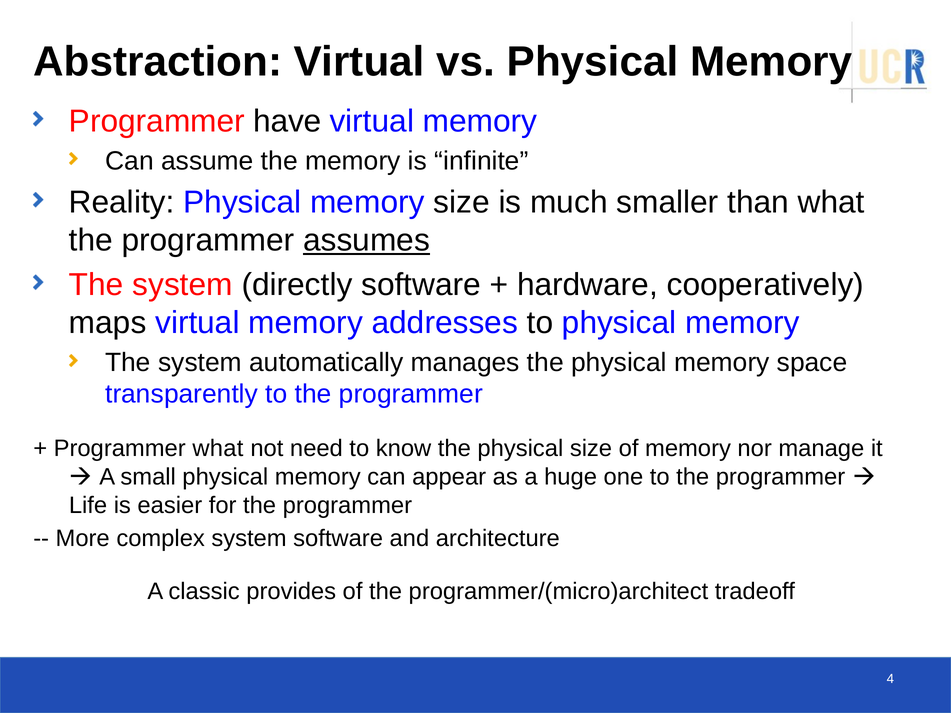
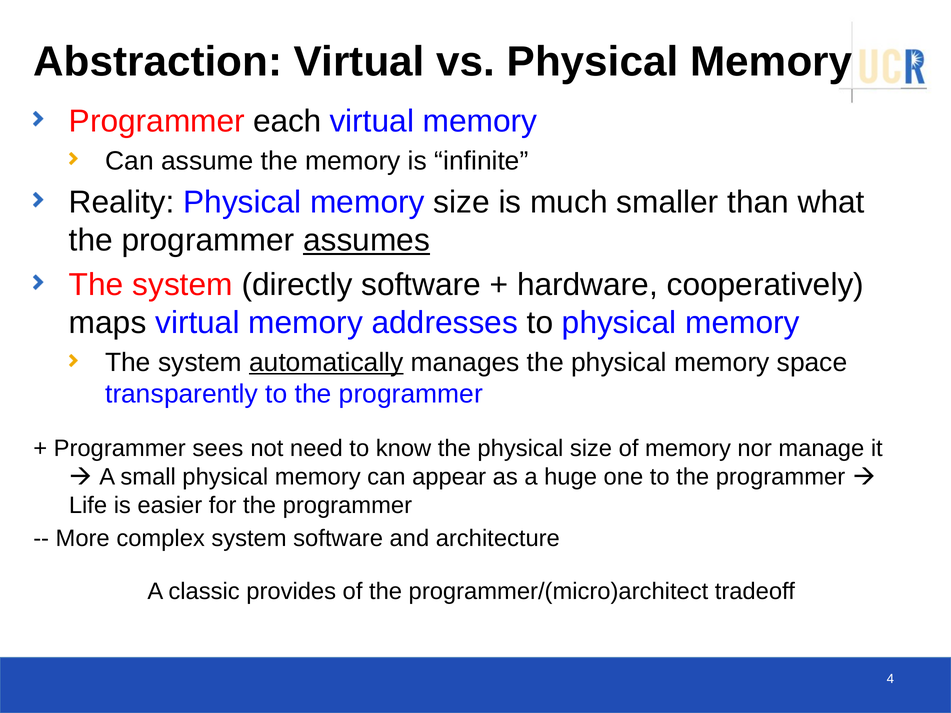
have: have -> each
automatically underline: none -> present
Programmer what: what -> sees
